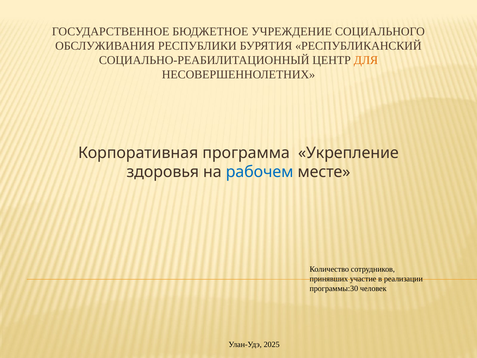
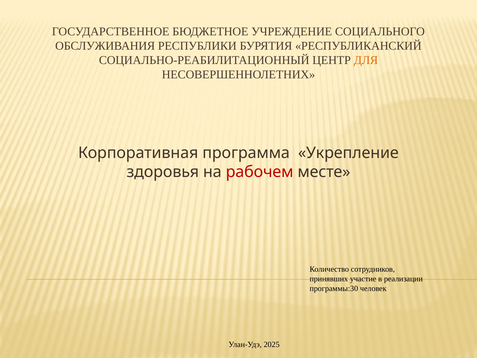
рабочем colour: blue -> red
